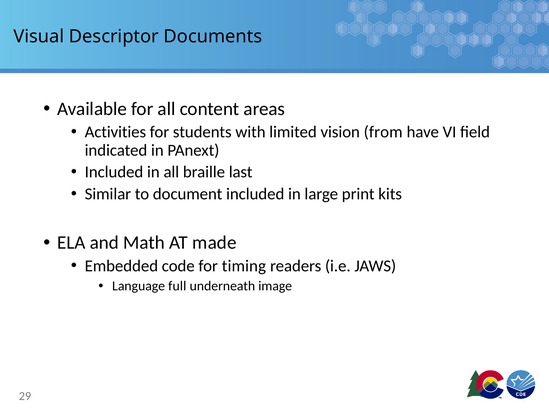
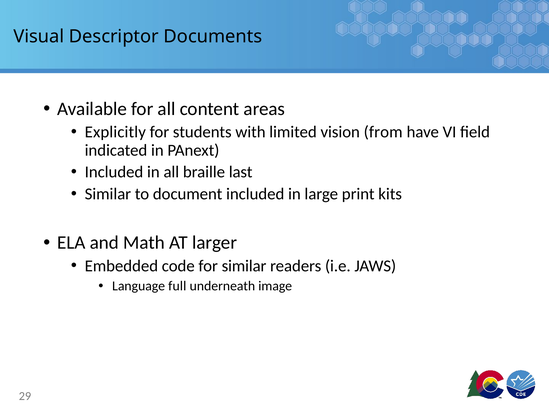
Activities: Activities -> Explicitly
made: made -> larger
for timing: timing -> similar
